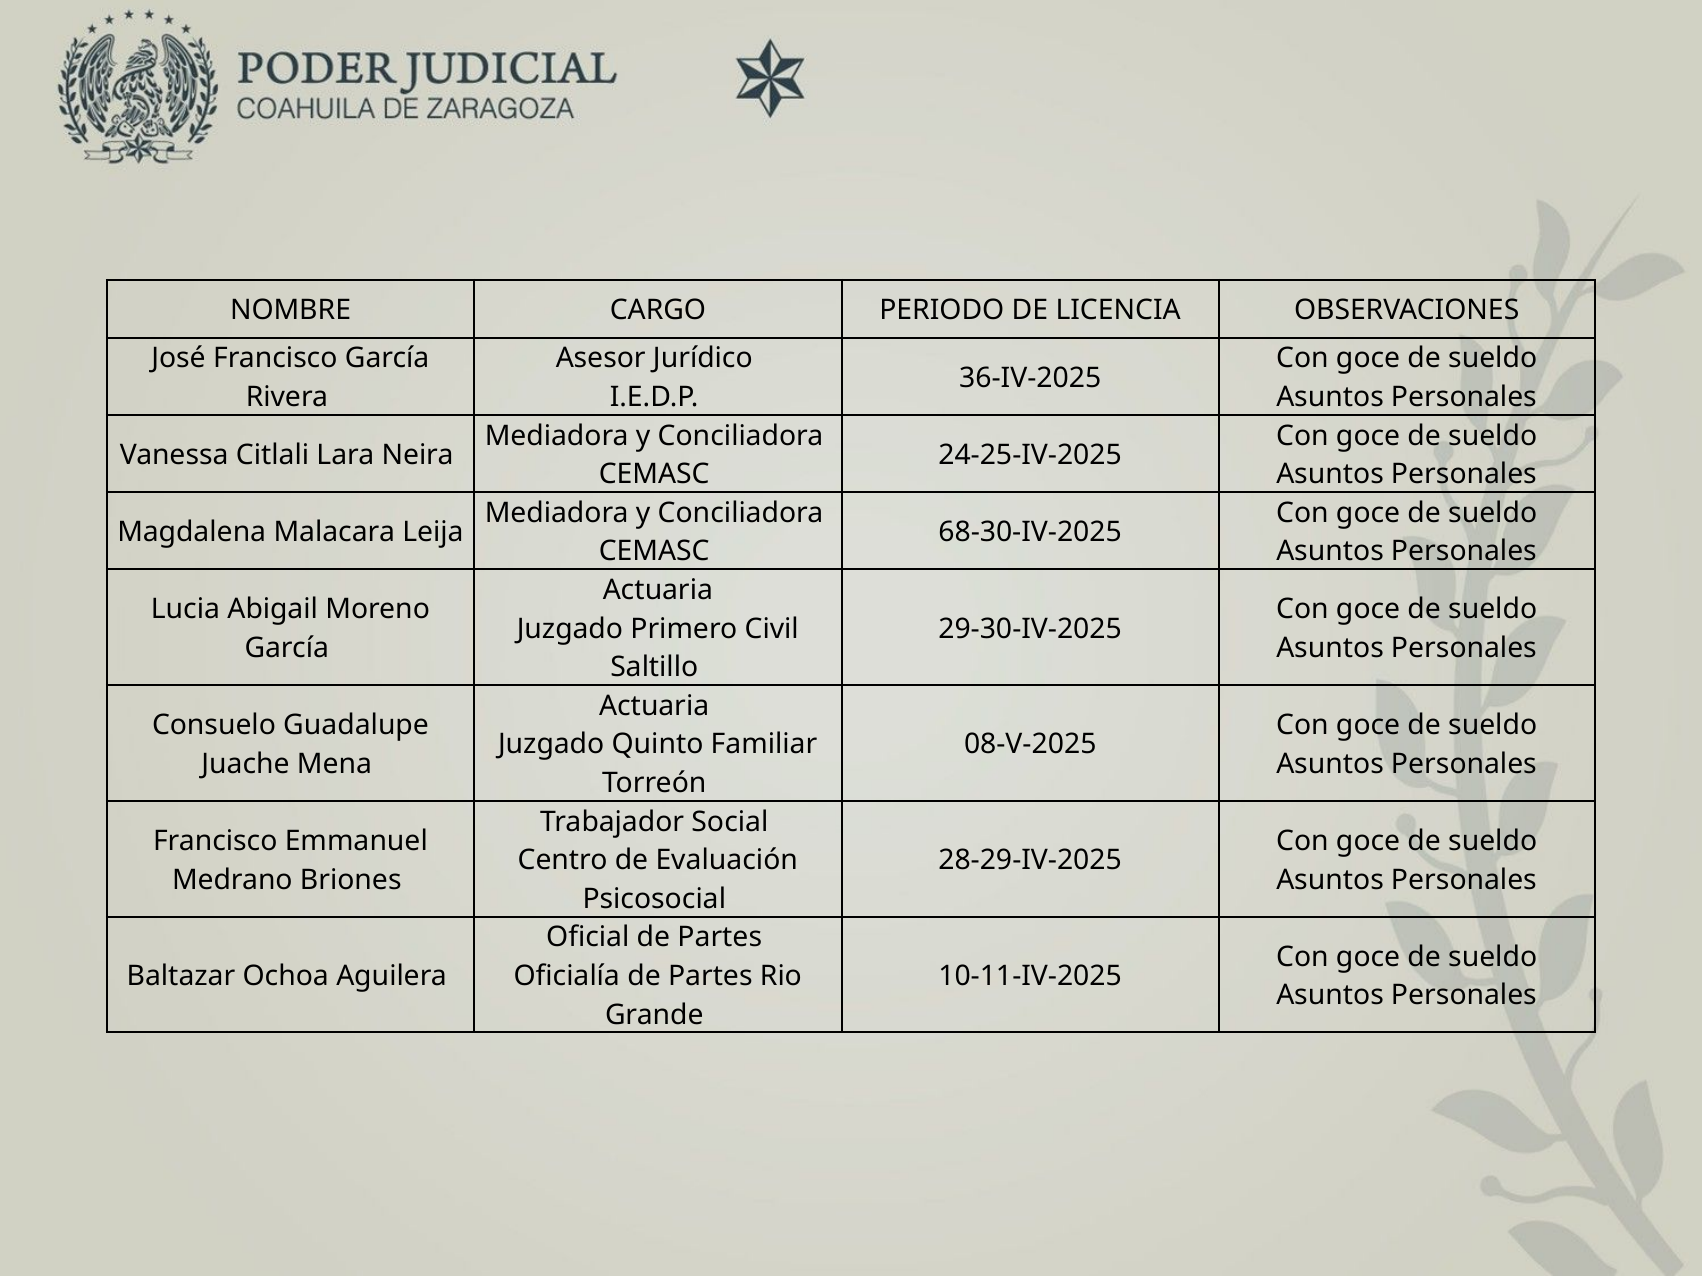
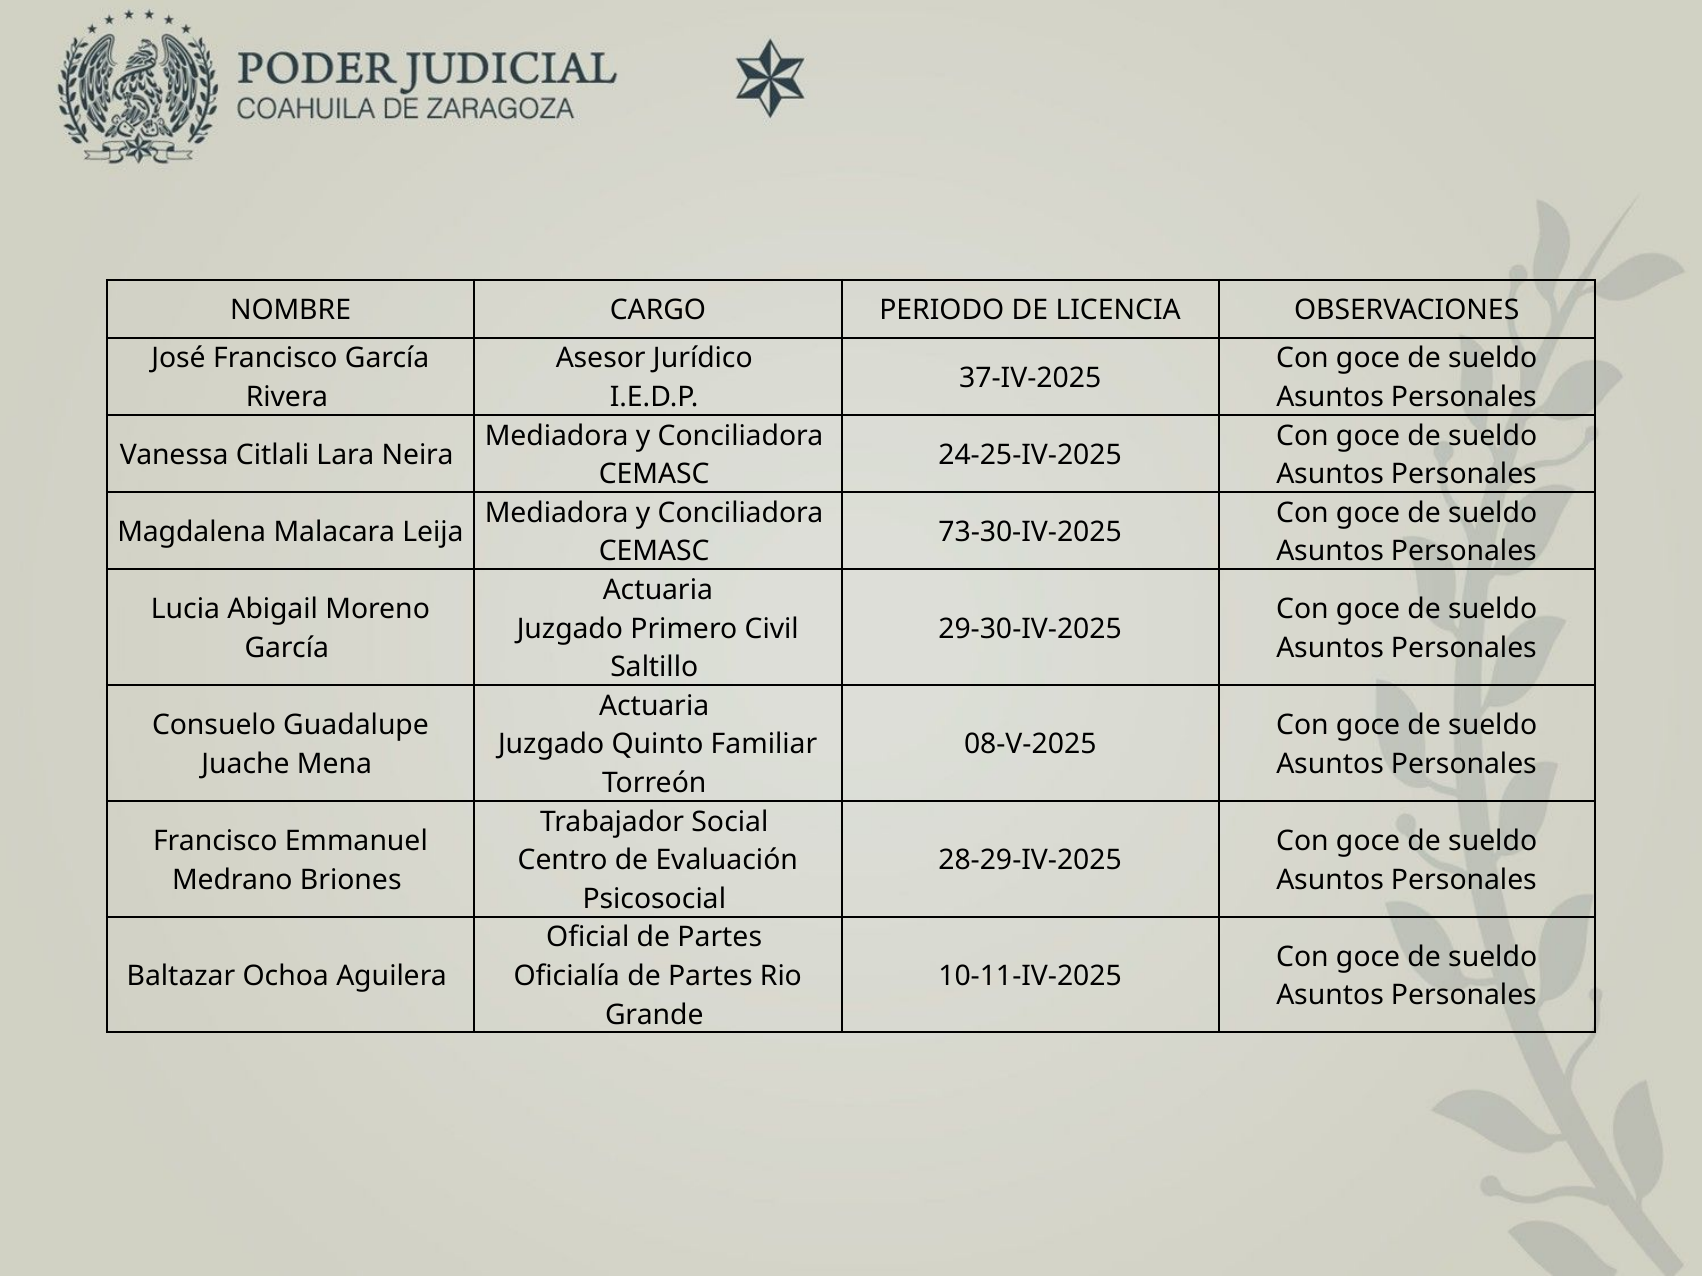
36-IV-2025: 36-IV-2025 -> 37-IV-2025
68-30-IV-2025: 68-30-IV-2025 -> 73-30-IV-2025
